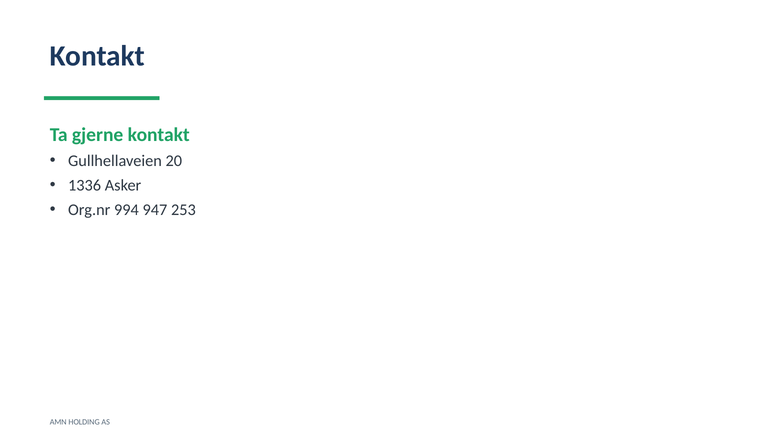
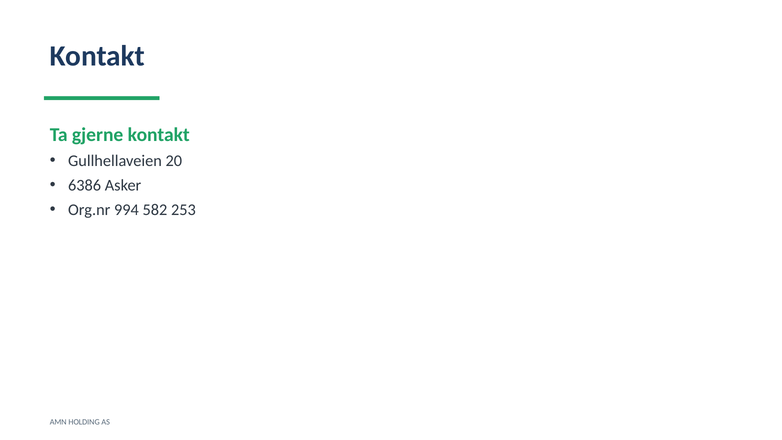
1336: 1336 -> 6386
947: 947 -> 582
